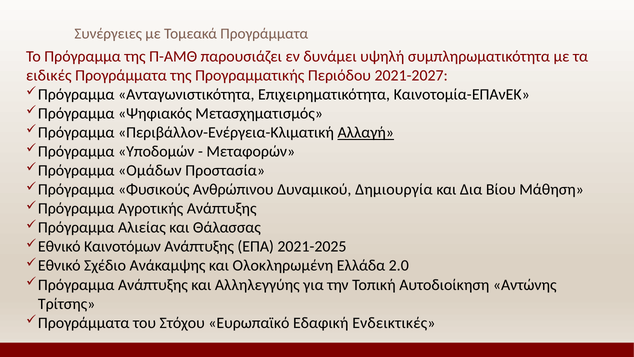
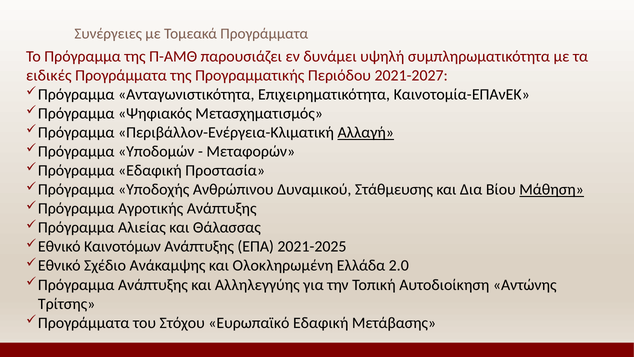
Ομάδων at (150, 170): Ομάδων -> Εδαφική
Φυσικούς: Φυσικούς -> Υποδοχής
Δημιουργία: Δημιουργία -> Στάθμευσης
Μάθηση underline: none -> present
Ενδεικτικές: Ενδεικτικές -> Μετάβασης
